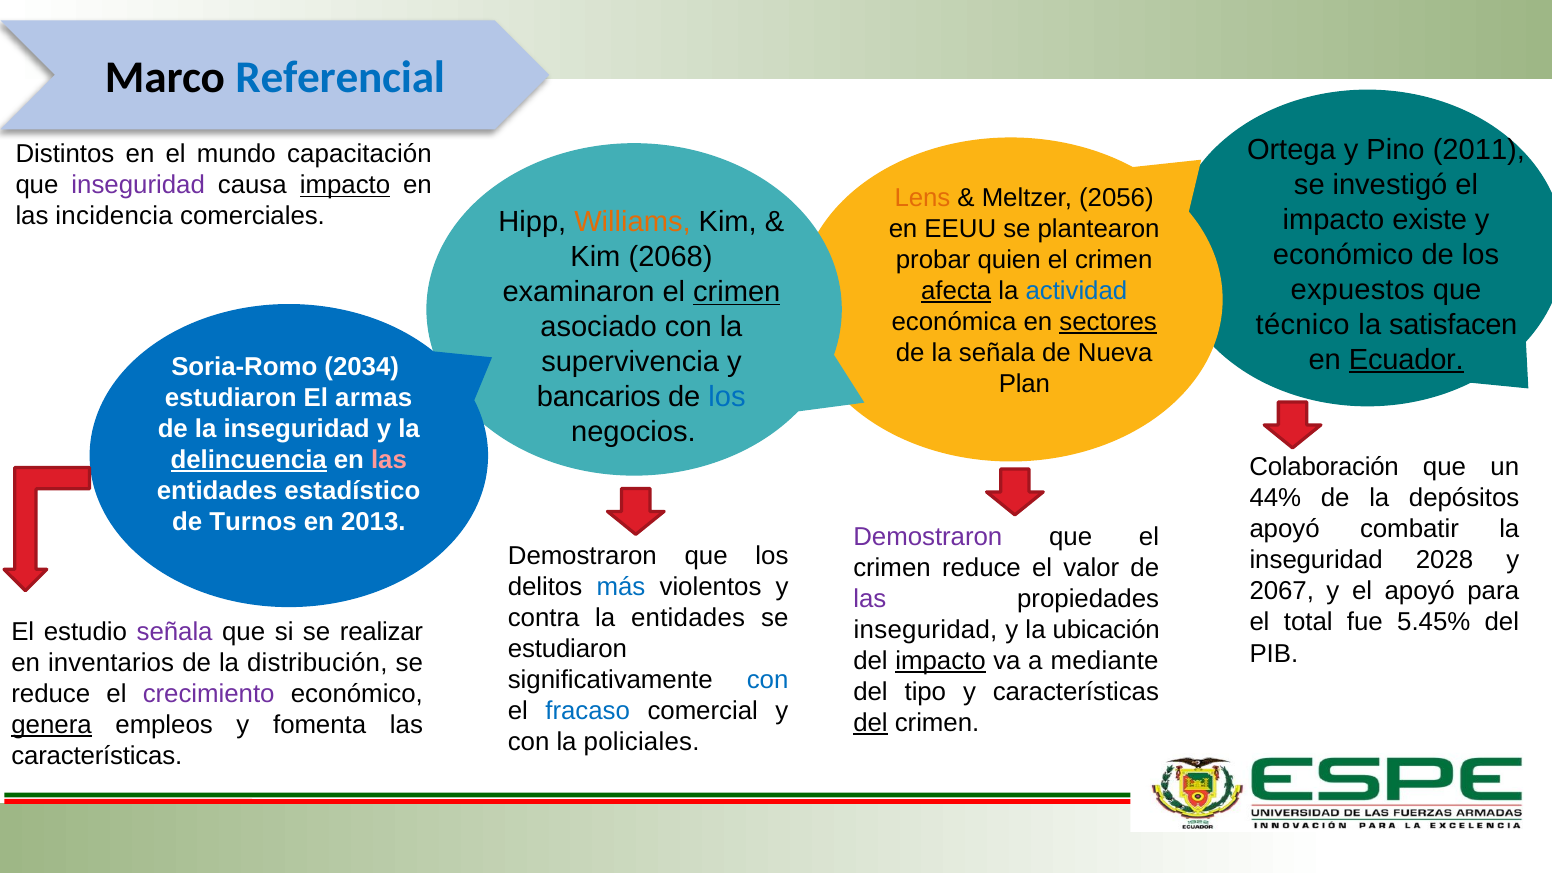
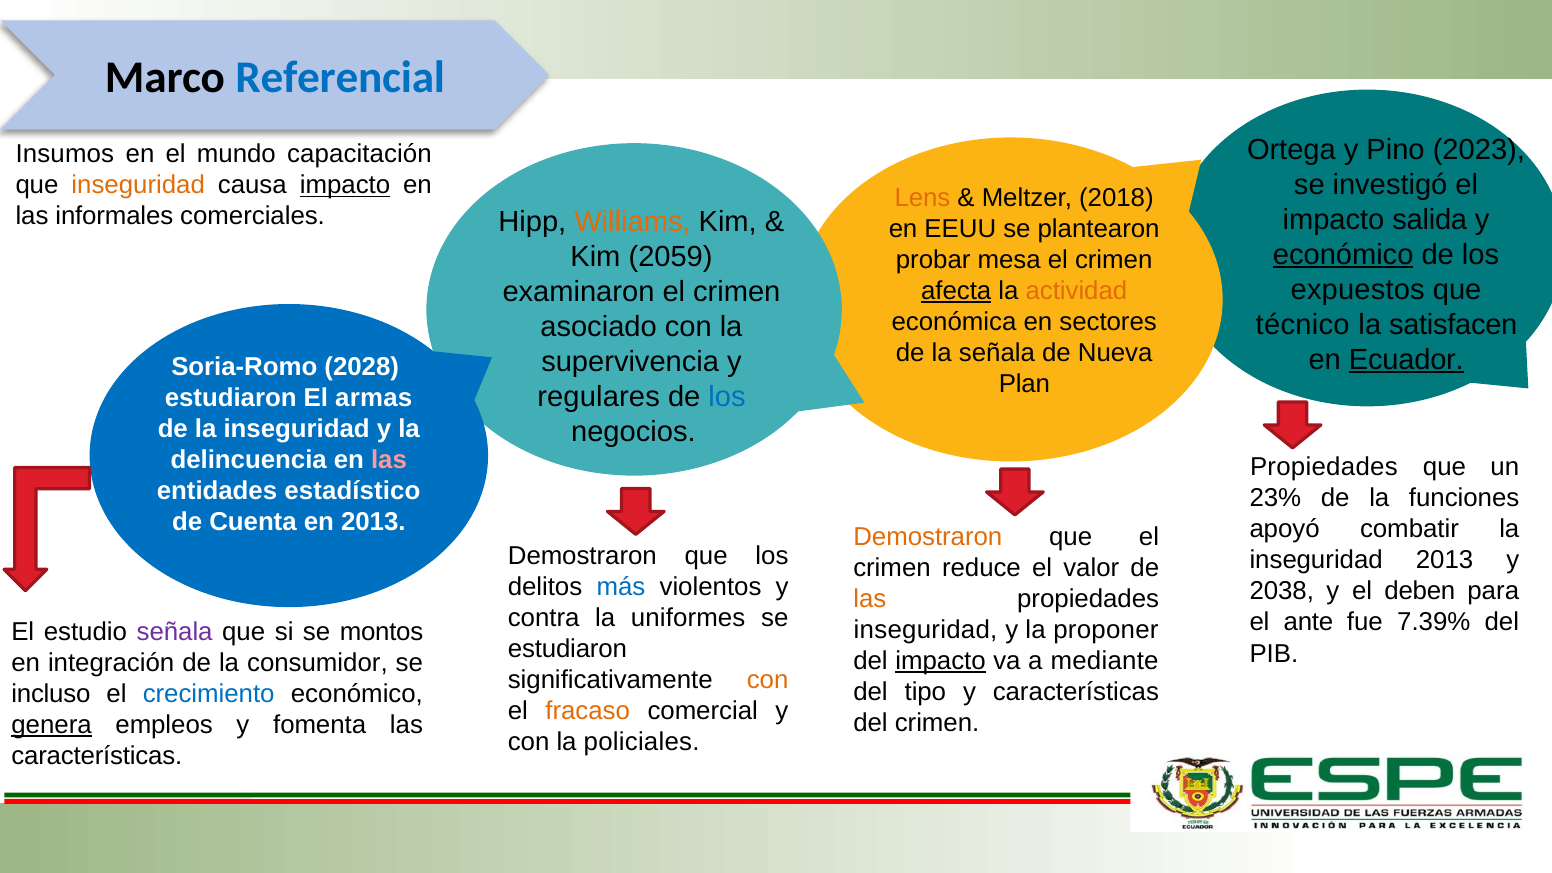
2011: 2011 -> 2023
Distintos: Distintos -> Insumos
inseguridad at (138, 185) colour: purple -> orange
2056: 2056 -> 2018
incidencia: incidencia -> informales
existe: existe -> salida
económico at (1343, 255) underline: none -> present
2068: 2068 -> 2059
quien: quien -> mesa
crimen at (737, 292) underline: present -> none
actividad colour: blue -> orange
sectores underline: present -> none
2034: 2034 -> 2028
bancarios: bancarios -> regulares
delincuencia underline: present -> none
Colaboración at (1324, 467): Colaboración -> Propiedades
44%: 44% -> 23%
depósitos: depósitos -> funciones
Turnos: Turnos -> Cuenta
Demostraron at (928, 537) colour: purple -> orange
inseguridad 2028: 2028 -> 2013
2067: 2067 -> 2038
el apoyó: apoyó -> deben
las at (870, 599) colour: purple -> orange
la entidades: entidades -> uniformes
total: total -> ante
5.45%: 5.45% -> 7.39%
ubicación: ubicación -> proponer
realizar: realizar -> montos
inventarios: inventarios -> integración
distribución: distribución -> consumidor
con at (768, 680) colour: blue -> orange
reduce at (51, 694): reduce -> incluso
crecimiento colour: purple -> blue
fracaso colour: blue -> orange
del at (871, 723) underline: present -> none
